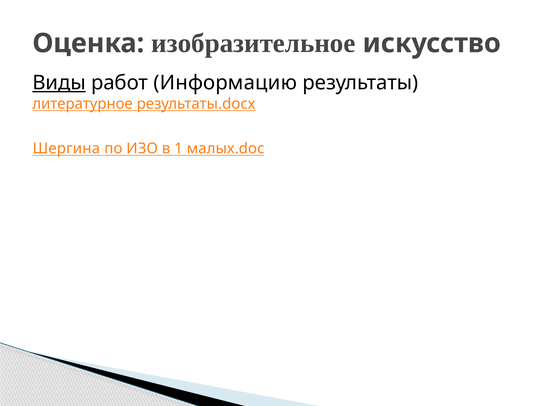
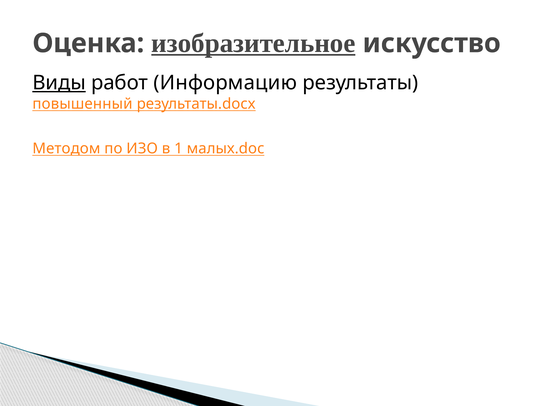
изобразительное underline: none -> present
литературное: литературное -> повышенный
Шергина: Шергина -> Методом
